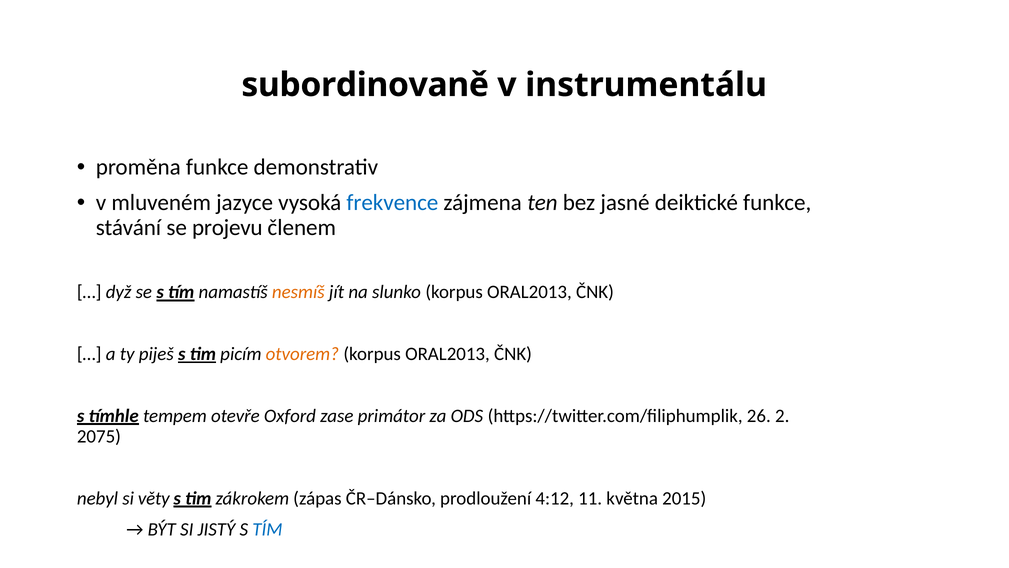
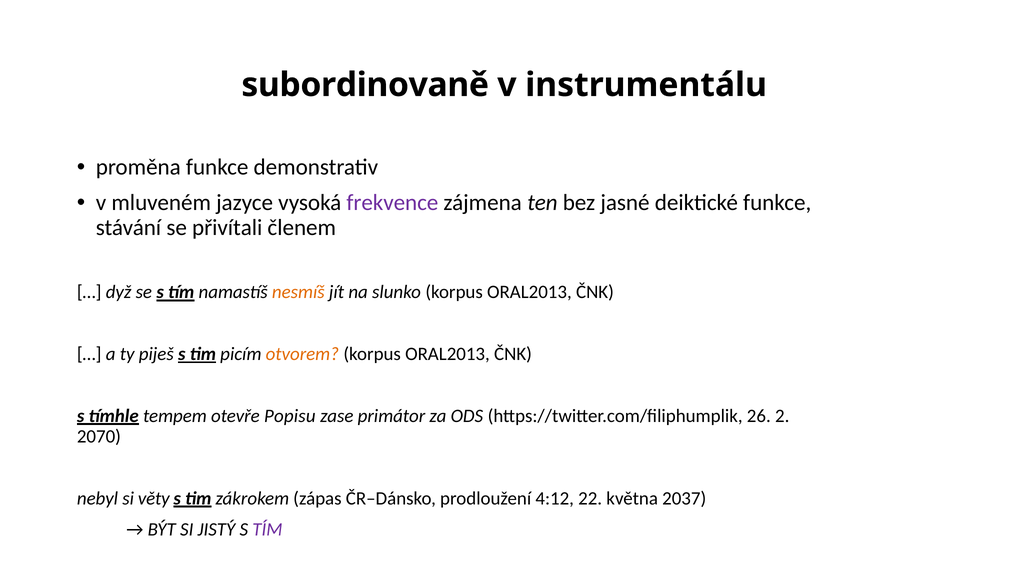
frekvence colour: blue -> purple
projevu: projevu -> přivítali
Oxford: Oxford -> Popisu
2075: 2075 -> 2070
11: 11 -> 22
2015: 2015 -> 2037
TÍM at (267, 529) colour: blue -> purple
